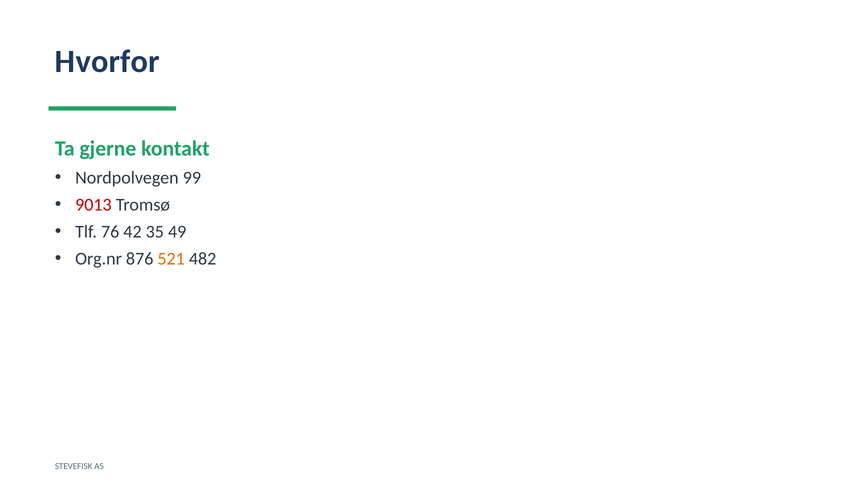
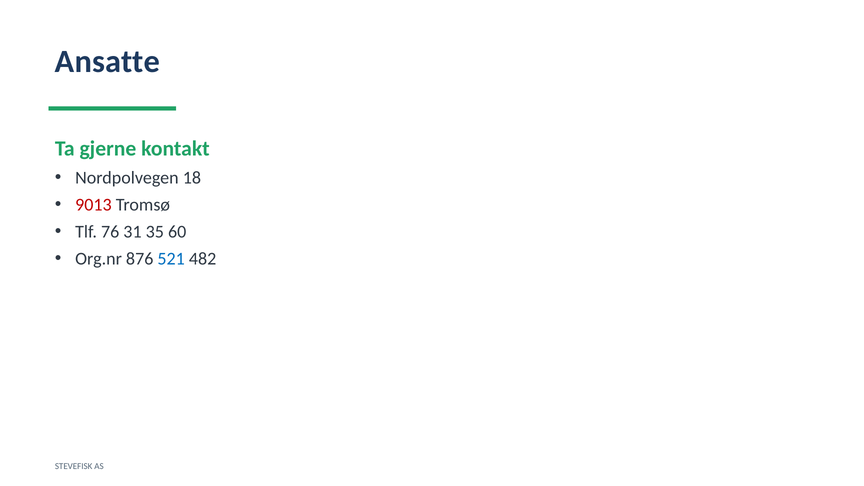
Hvorfor: Hvorfor -> Ansatte
99: 99 -> 18
42: 42 -> 31
49: 49 -> 60
521 colour: orange -> blue
